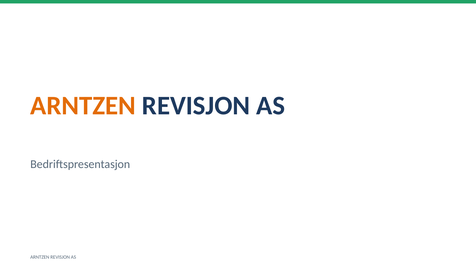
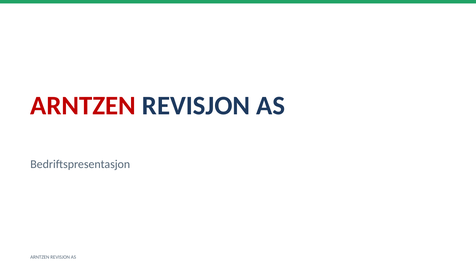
ARNTZEN at (83, 106) colour: orange -> red
